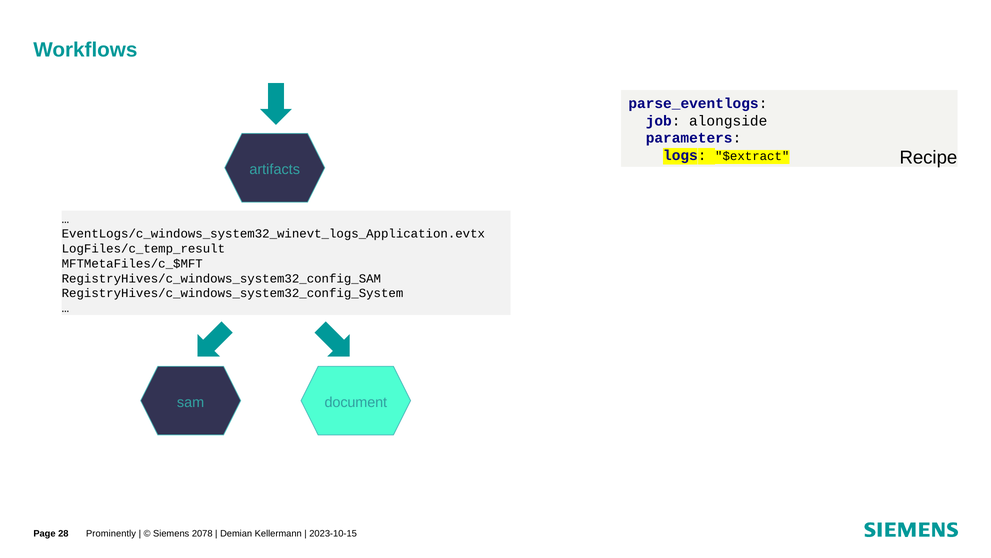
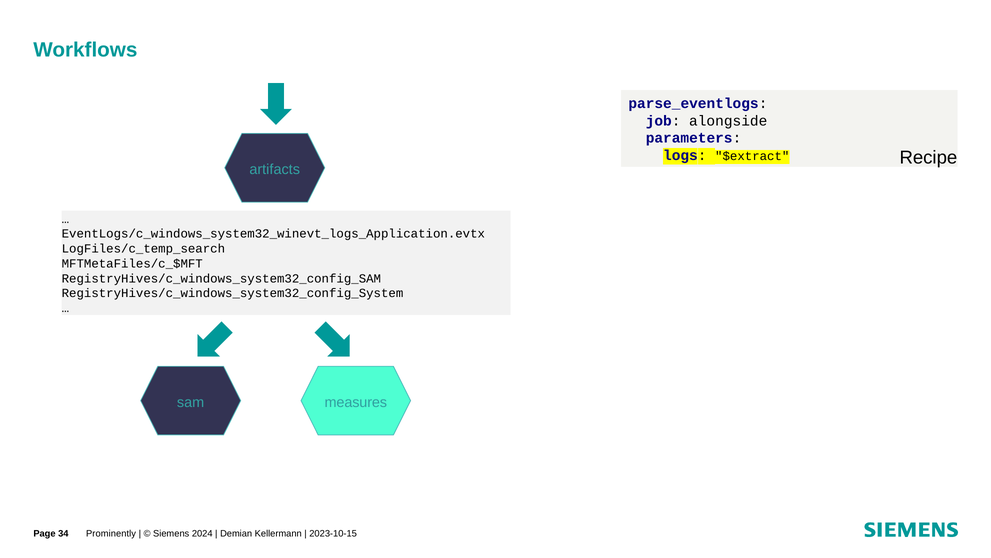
LogFiles/c_temp_result: LogFiles/c_temp_result -> LogFiles/c_temp_search
document: document -> measures
28: 28 -> 34
2078: 2078 -> 2024
